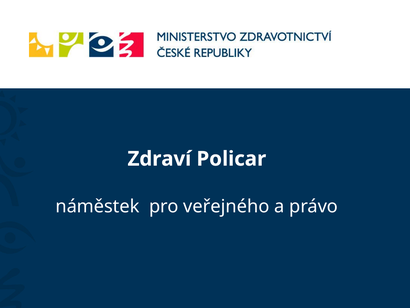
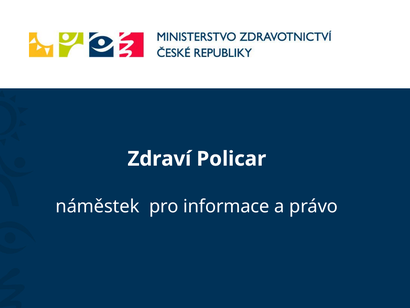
veřejného: veřejného -> informace
